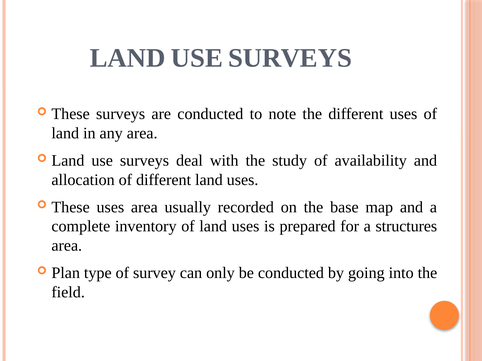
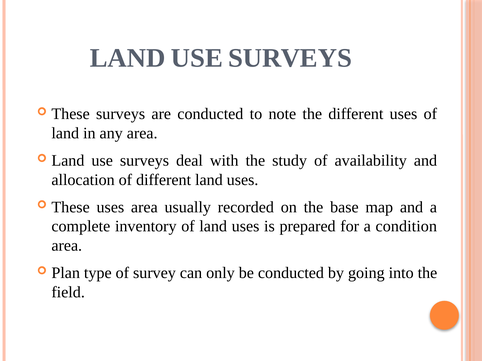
structures: structures -> condition
